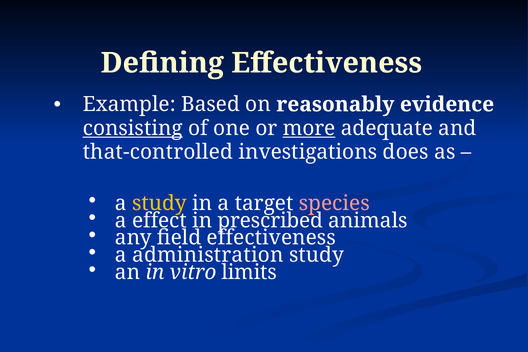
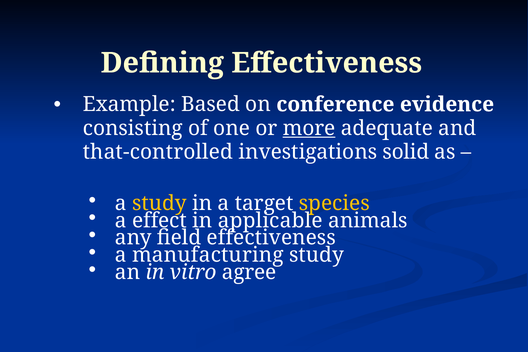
reasonably: reasonably -> conference
consisting underline: present -> none
does: does -> solid
species colour: pink -> yellow
prescribed: prescribed -> applicable
administration: administration -> manufacturing
limits: limits -> agree
